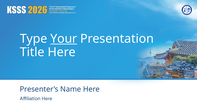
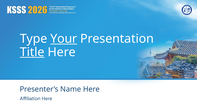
Title underline: none -> present
